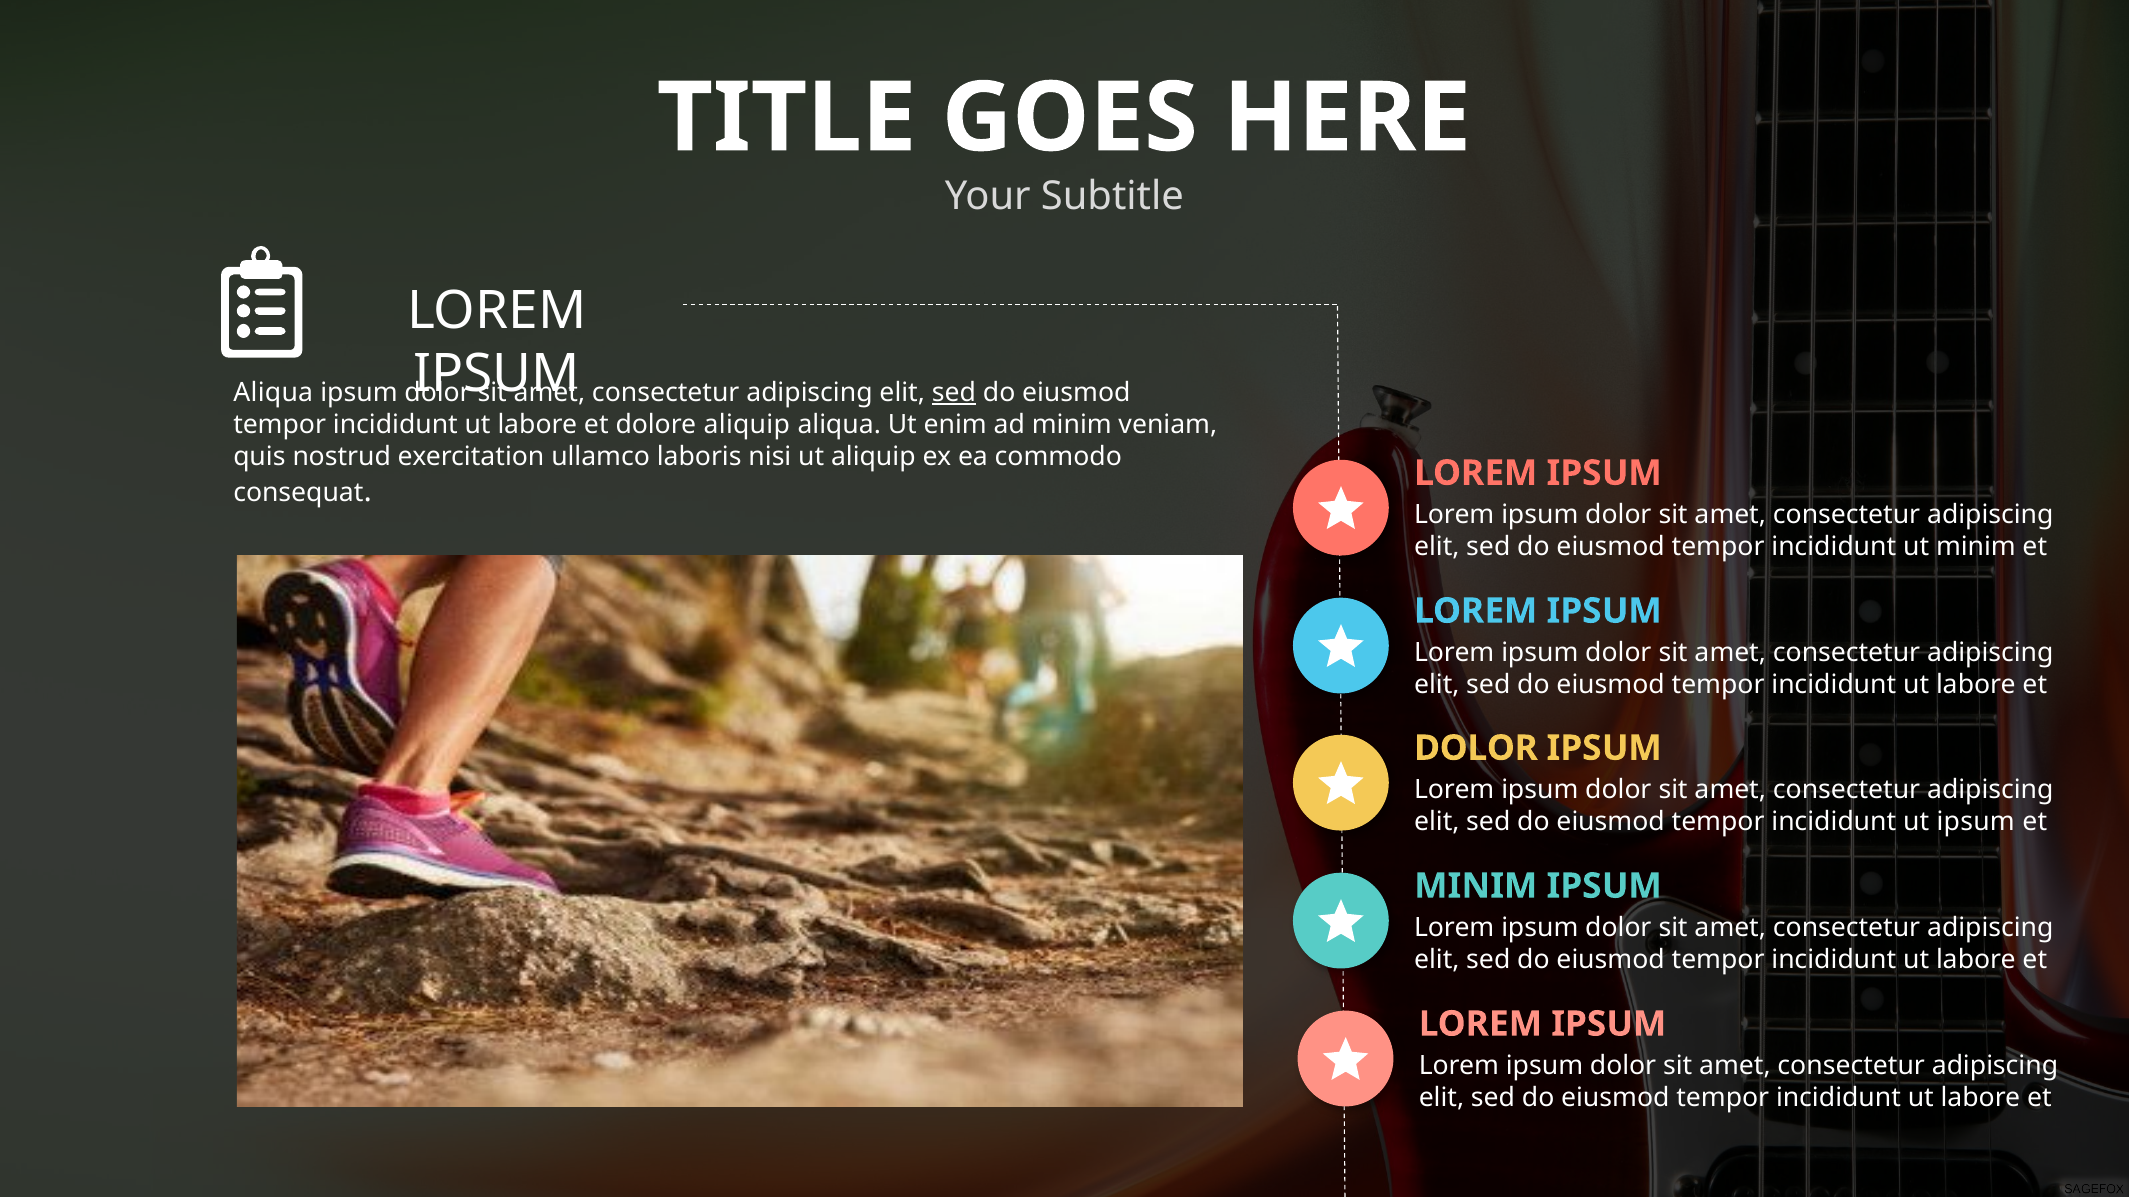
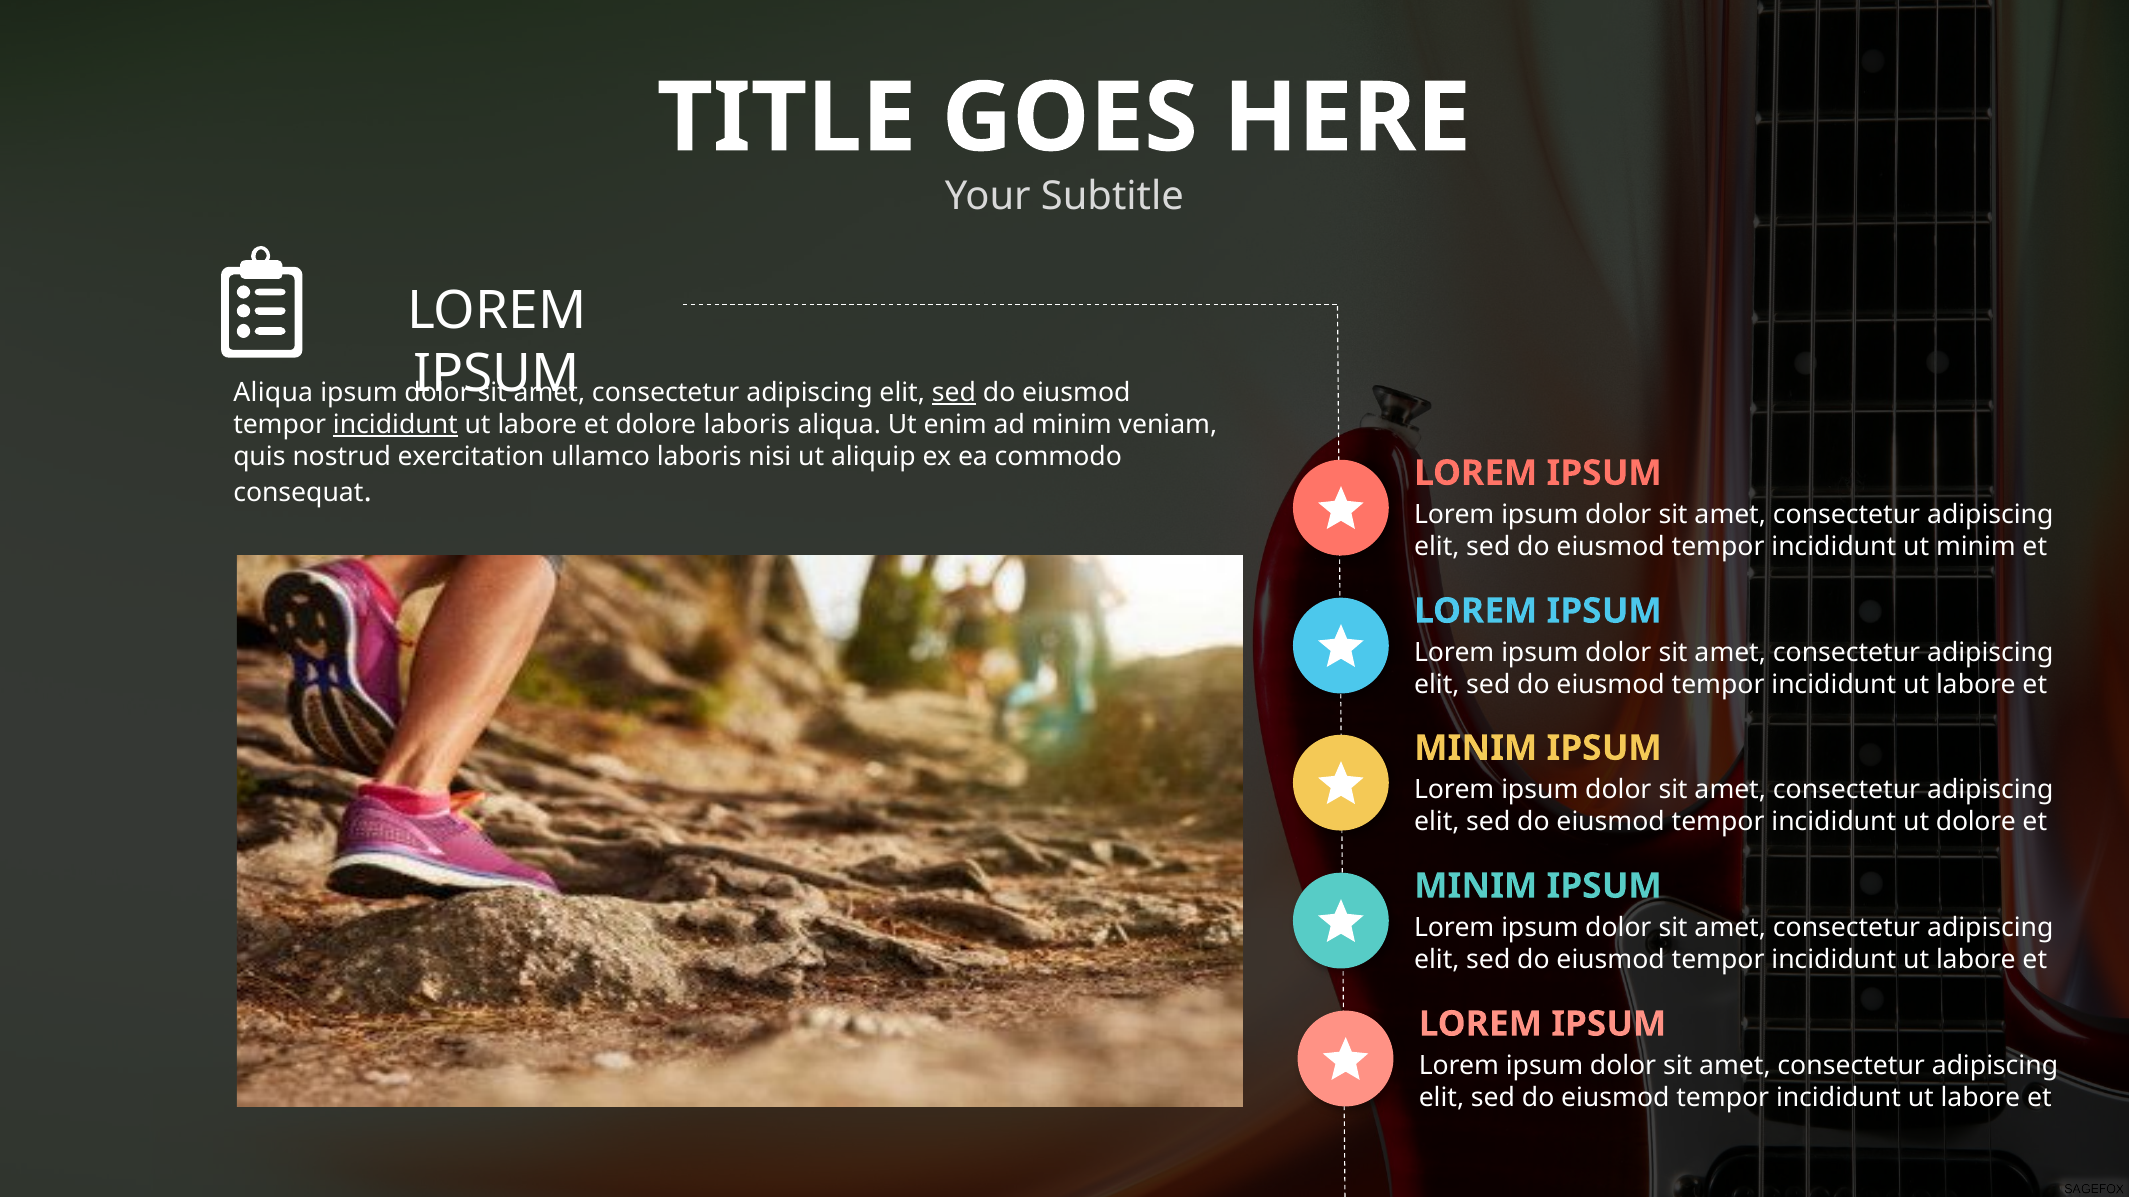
incididunt at (395, 425) underline: none -> present
dolore aliquip: aliquip -> laboris
DOLOR at (1476, 748): DOLOR -> MINIM
ut ipsum: ipsum -> dolore
